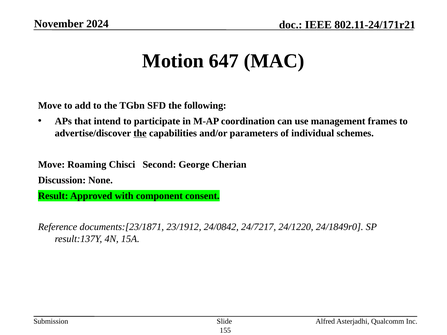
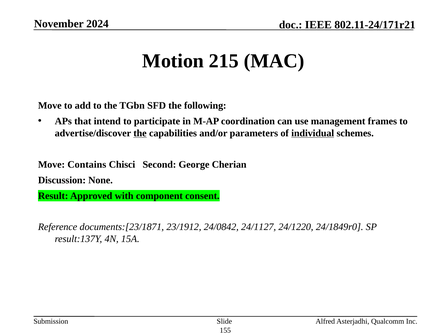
647: 647 -> 215
individual underline: none -> present
Roaming: Roaming -> Contains
24/7217: 24/7217 -> 24/1127
